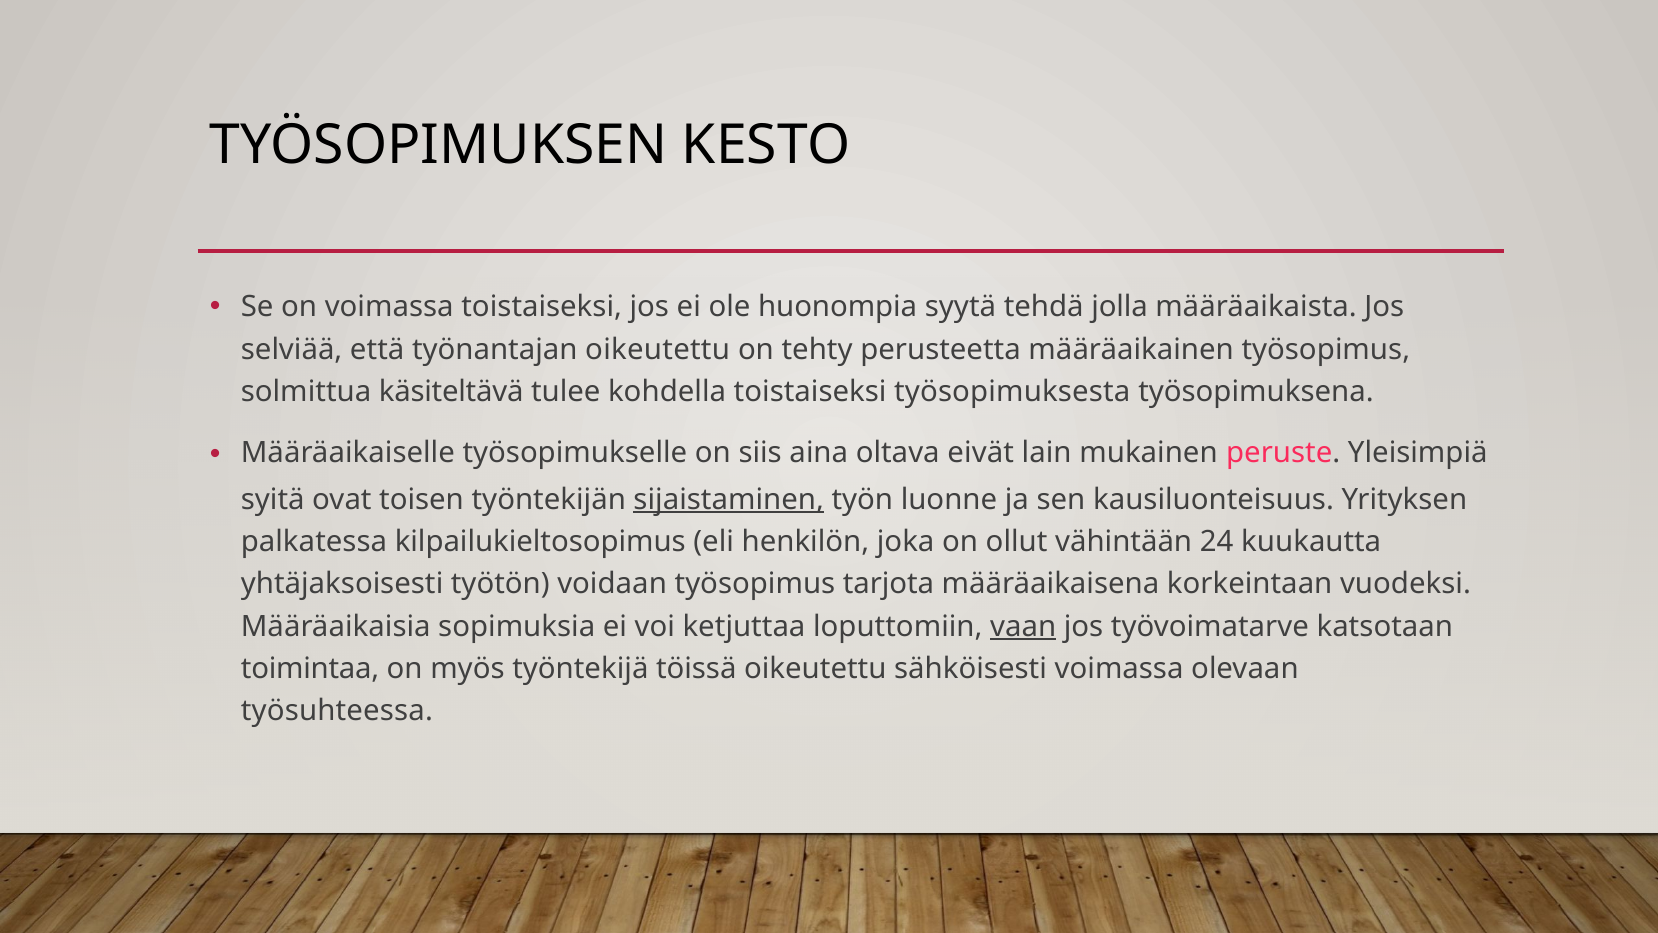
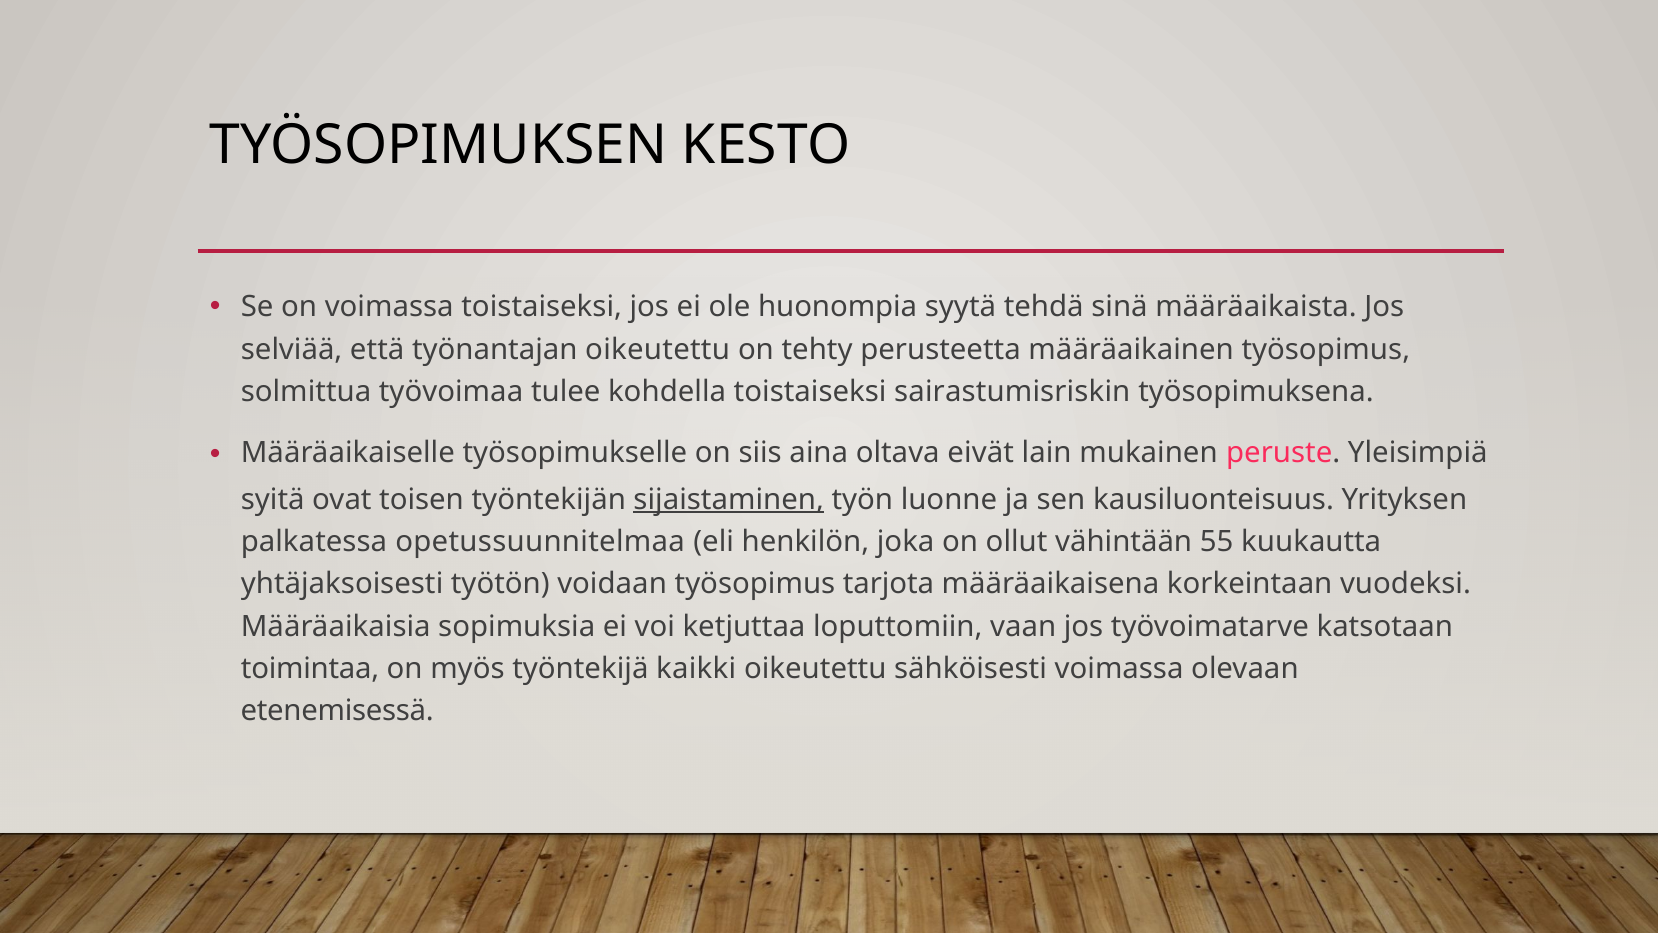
jolla: jolla -> sinä
käsiteltävä: käsiteltävä -> työvoimaa
työsopimuksesta: työsopimuksesta -> sairastumisriskin
kilpailukieltosopimus: kilpailukieltosopimus -> opetussuunnitelmaa
24: 24 -> 55
vaan underline: present -> none
töissä: töissä -> kaikki
työsuhteessa: työsuhteessa -> etenemisessä
